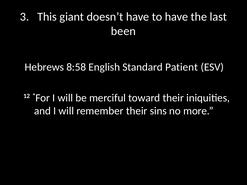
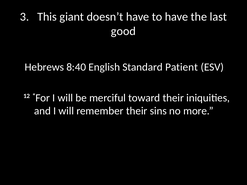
been: been -> good
8:58: 8:58 -> 8:40
